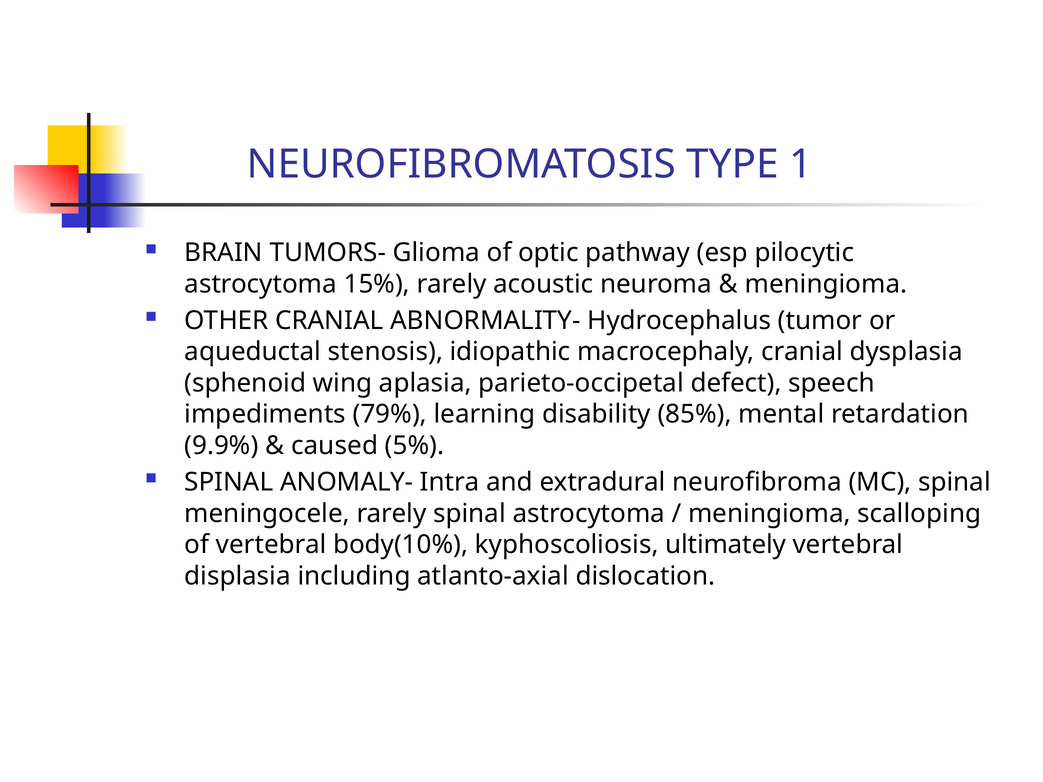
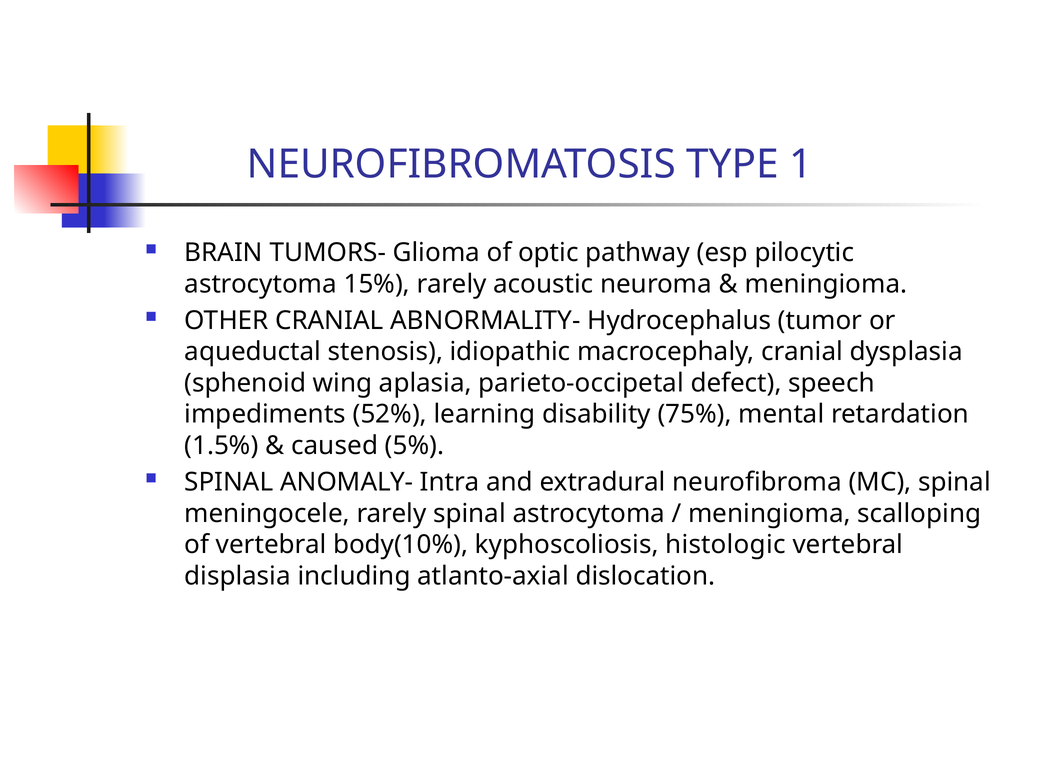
79%: 79% -> 52%
85%: 85% -> 75%
9.9%: 9.9% -> 1.5%
ultimately: ultimately -> histologic
